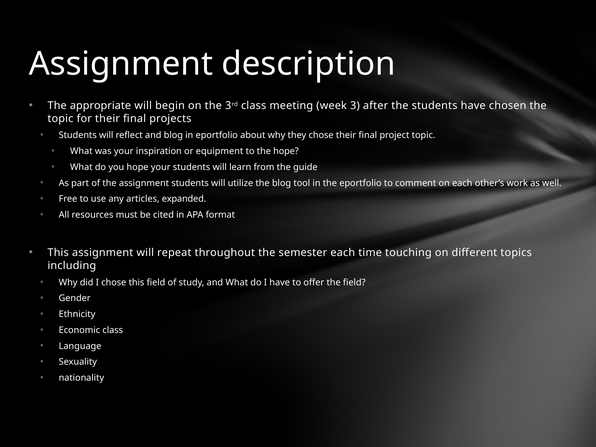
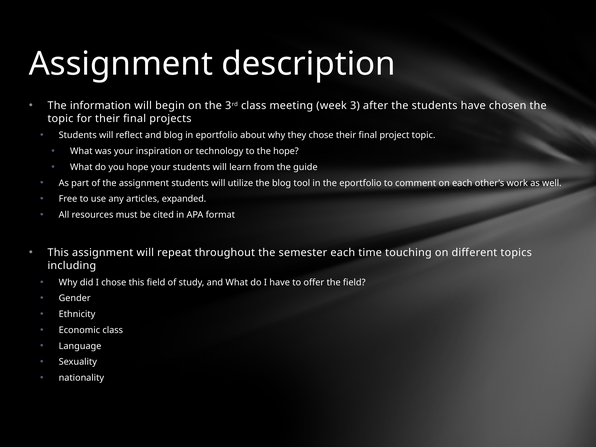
appropriate: appropriate -> information
equipment: equipment -> technology
